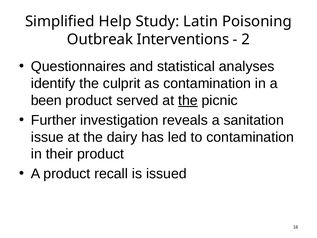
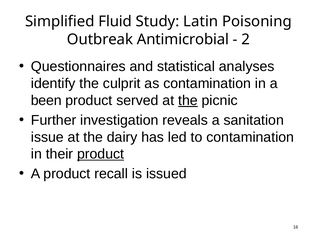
Help: Help -> Fluid
Interventions: Interventions -> Antimicrobial
product at (101, 154) underline: none -> present
